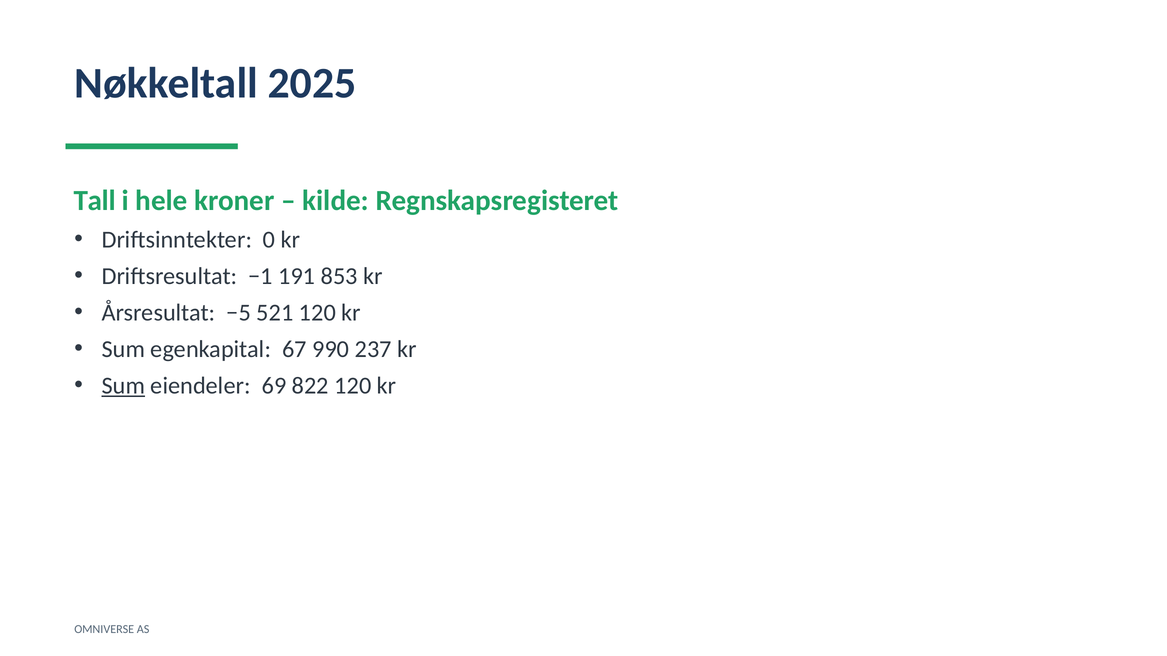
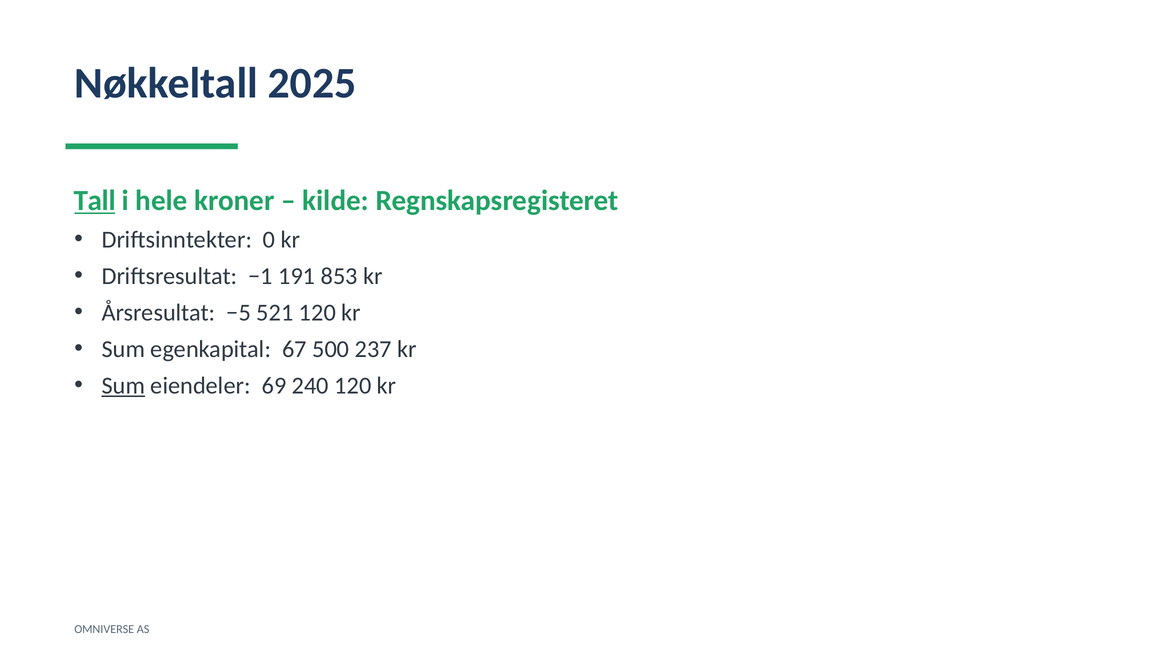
Tall underline: none -> present
990: 990 -> 500
822: 822 -> 240
